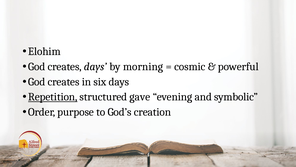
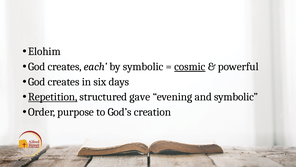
creates days: days -> each
by morning: morning -> symbolic
cosmic underline: none -> present
